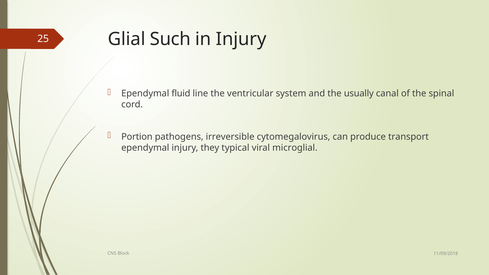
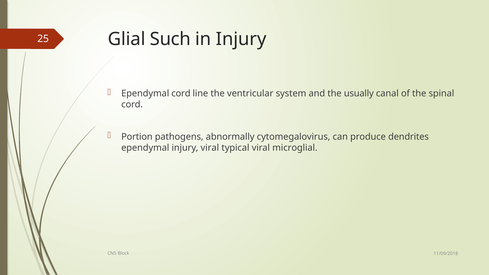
Ependymal fluid: fluid -> cord
irreversible: irreversible -> abnormally
transport: transport -> dendrites
injury they: they -> viral
